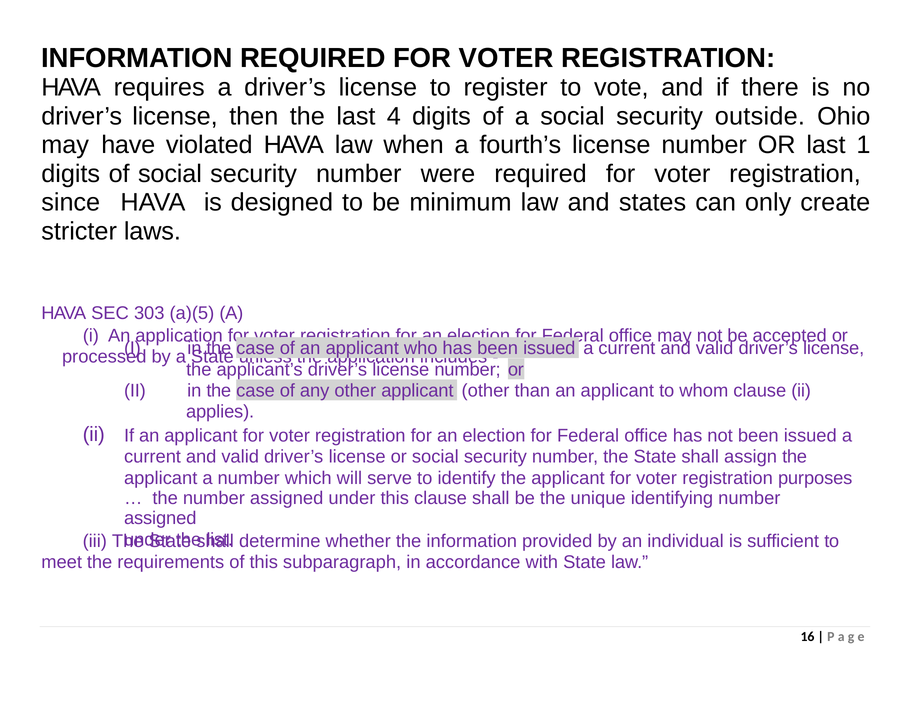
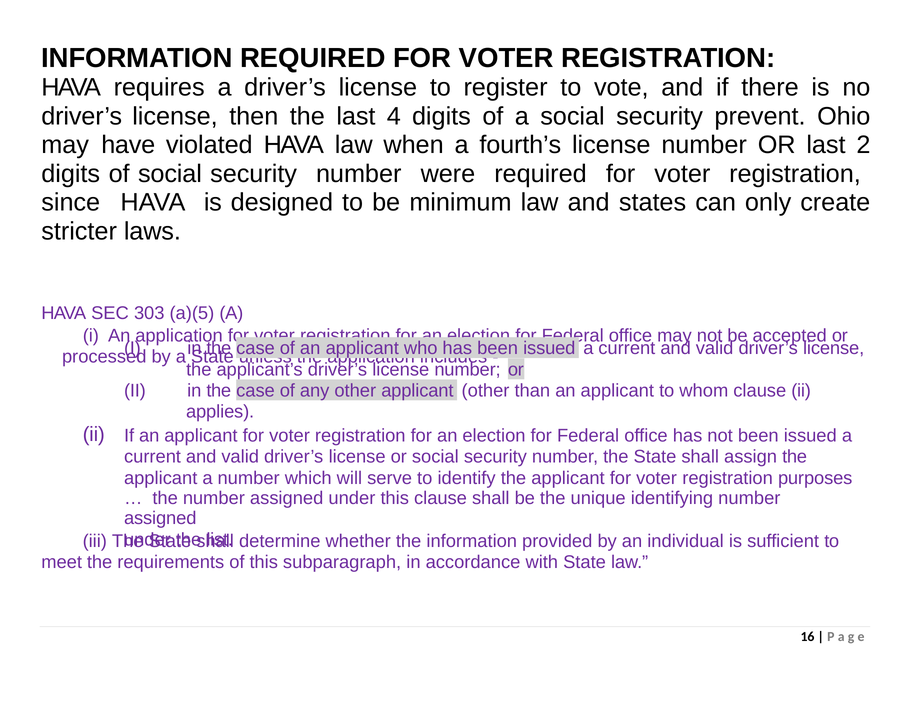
outside: outside -> prevent
1: 1 -> 2
